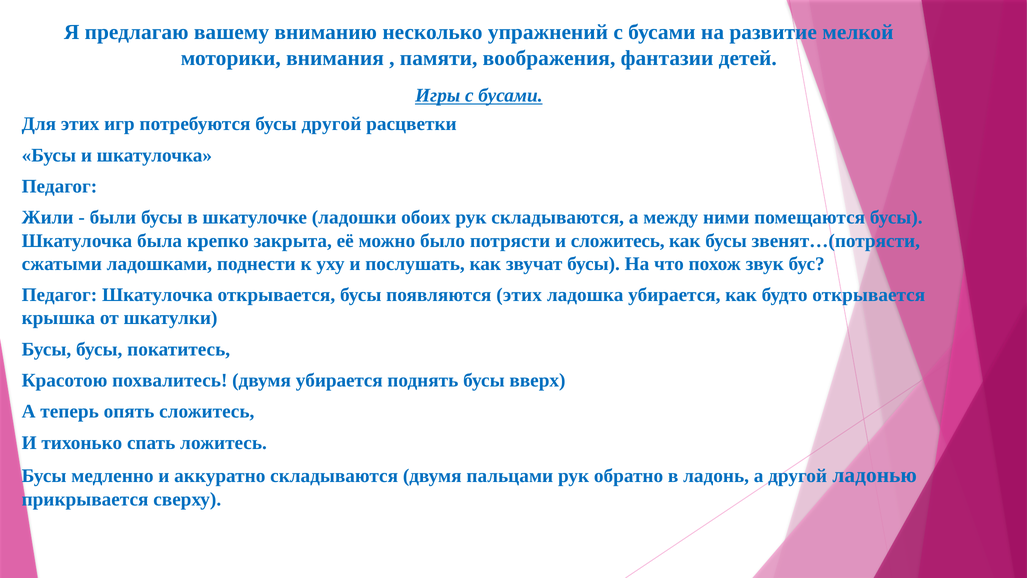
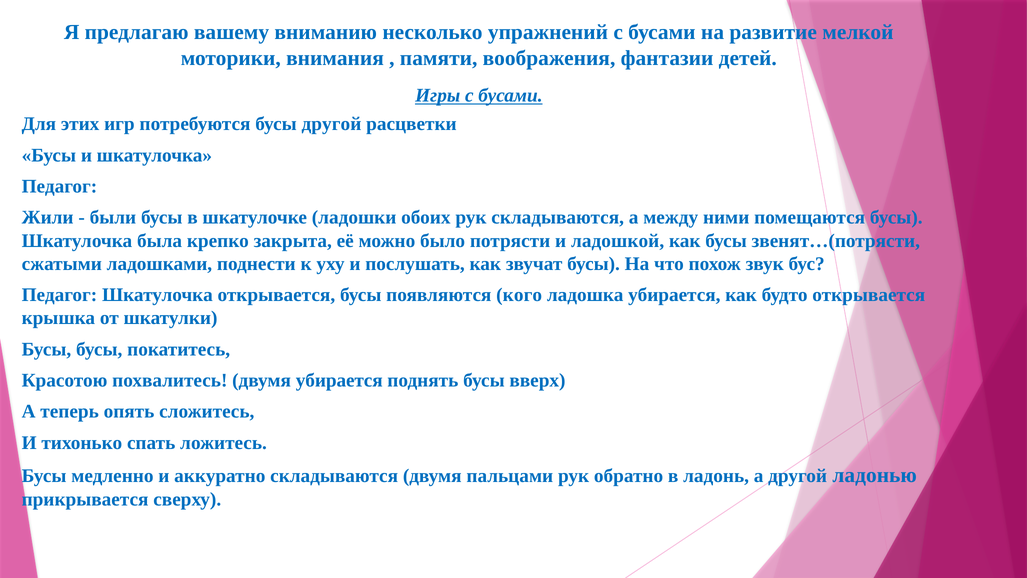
и сложитесь: сложитесь -> ладошкой
появляются этих: этих -> кого
